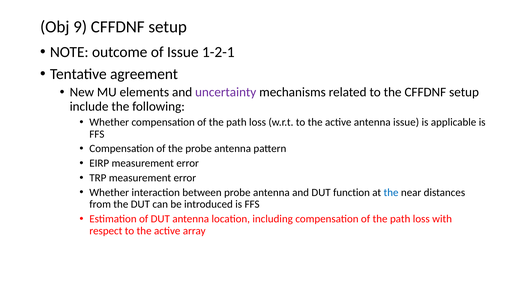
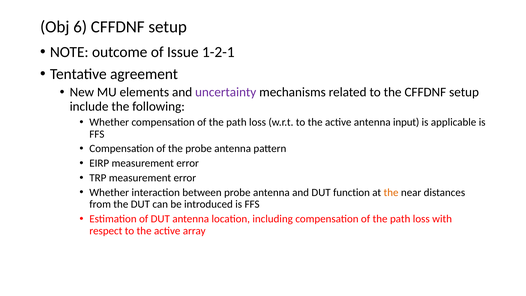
9: 9 -> 6
antenna issue: issue -> input
the at (391, 192) colour: blue -> orange
